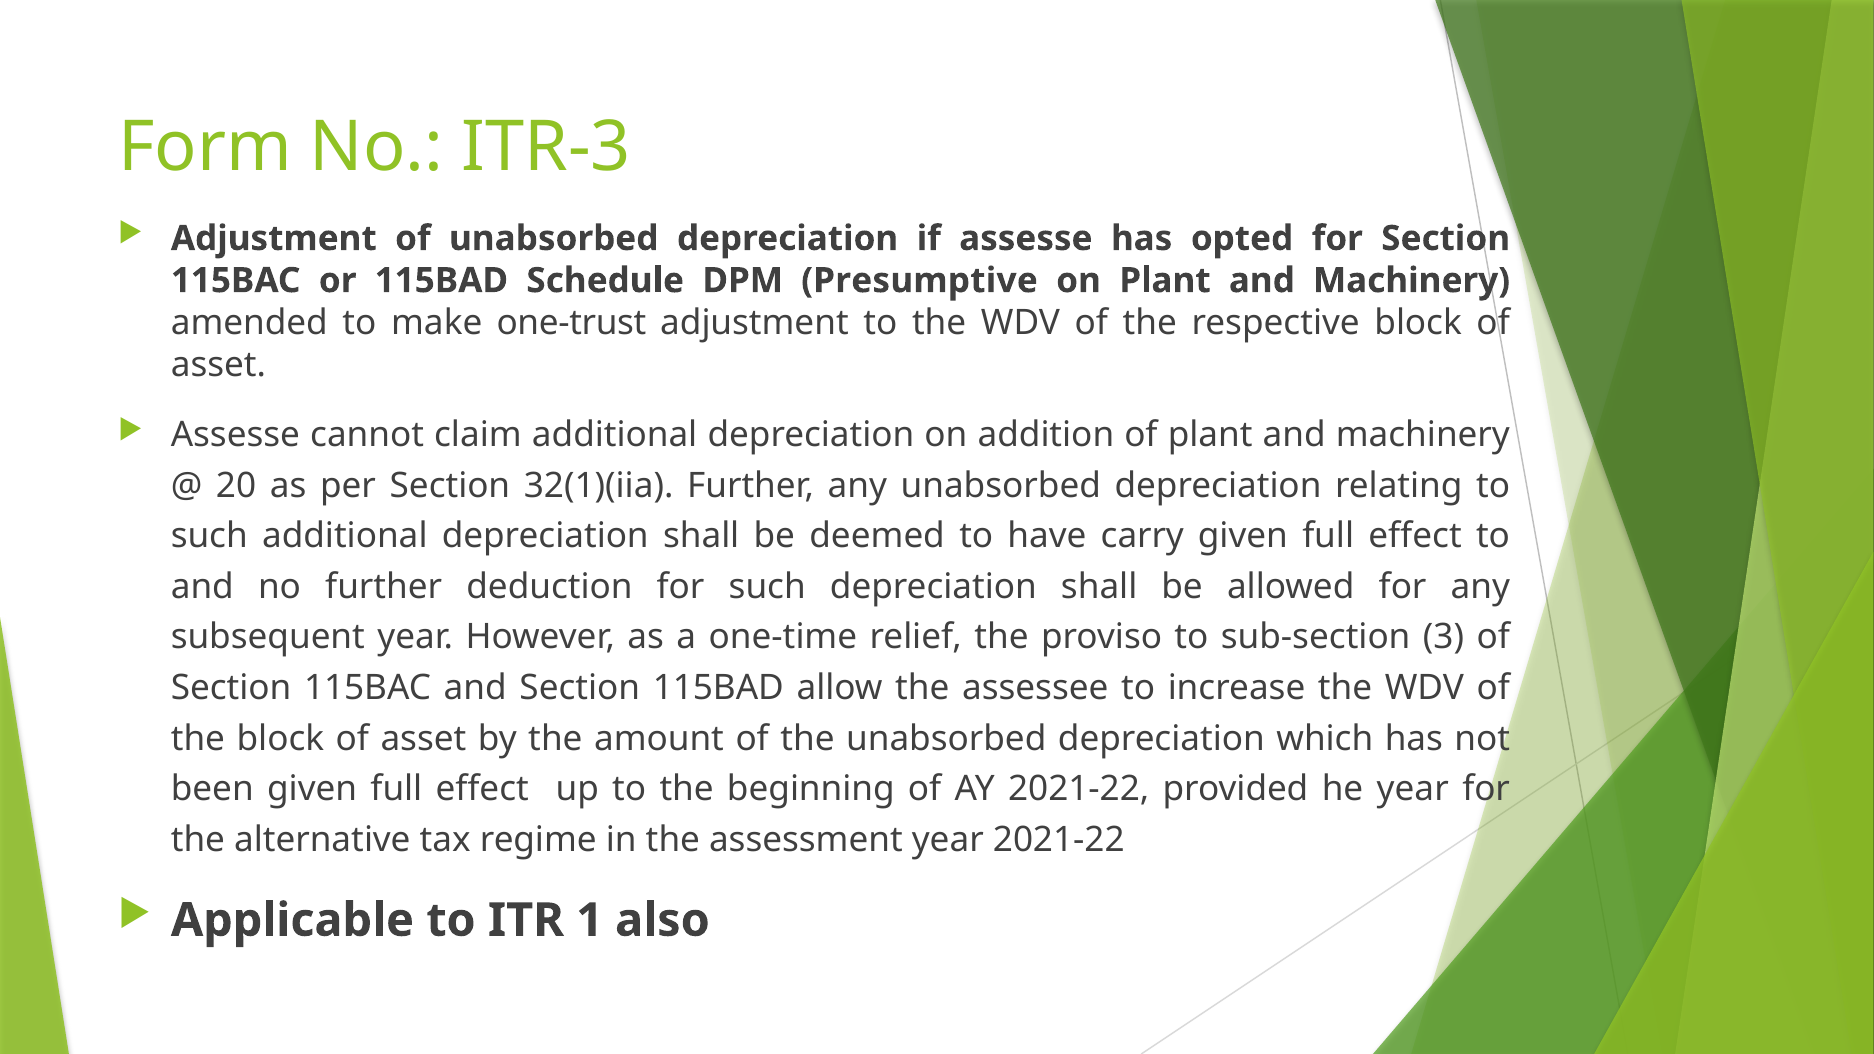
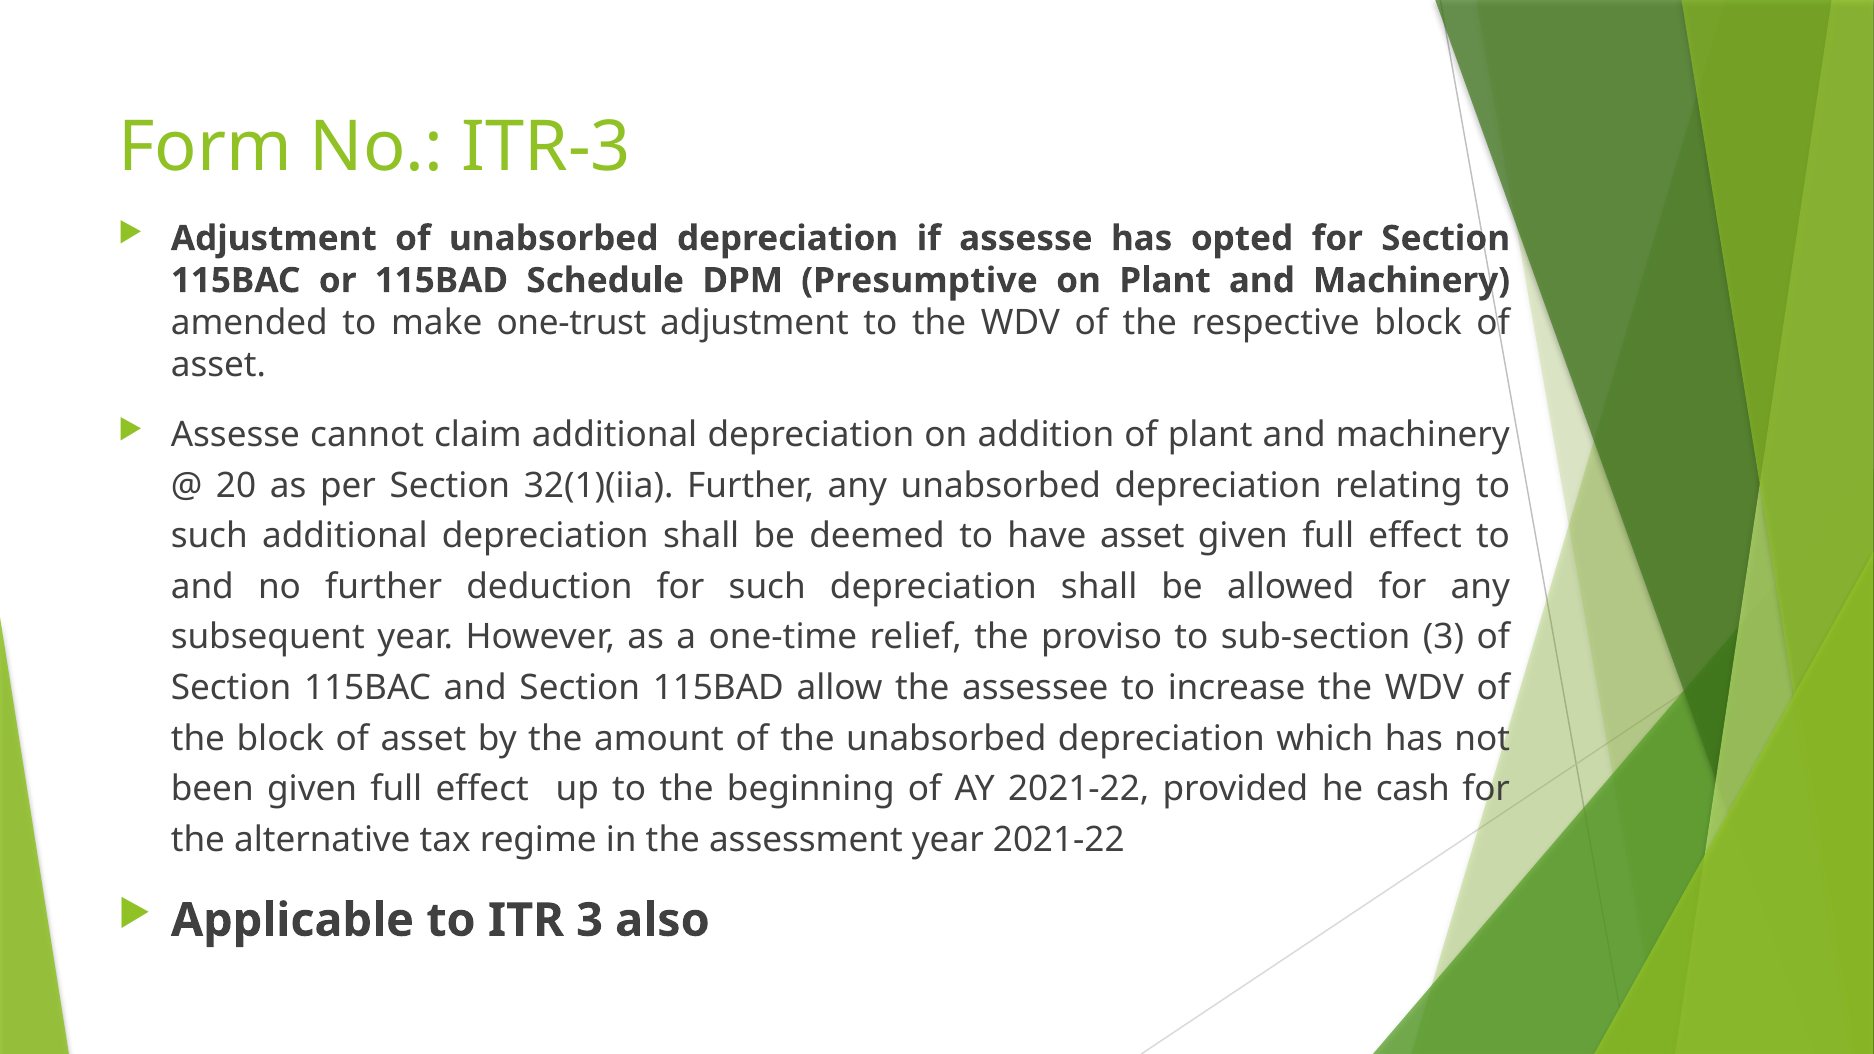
have carry: carry -> asset
he year: year -> cash
ITR 1: 1 -> 3
